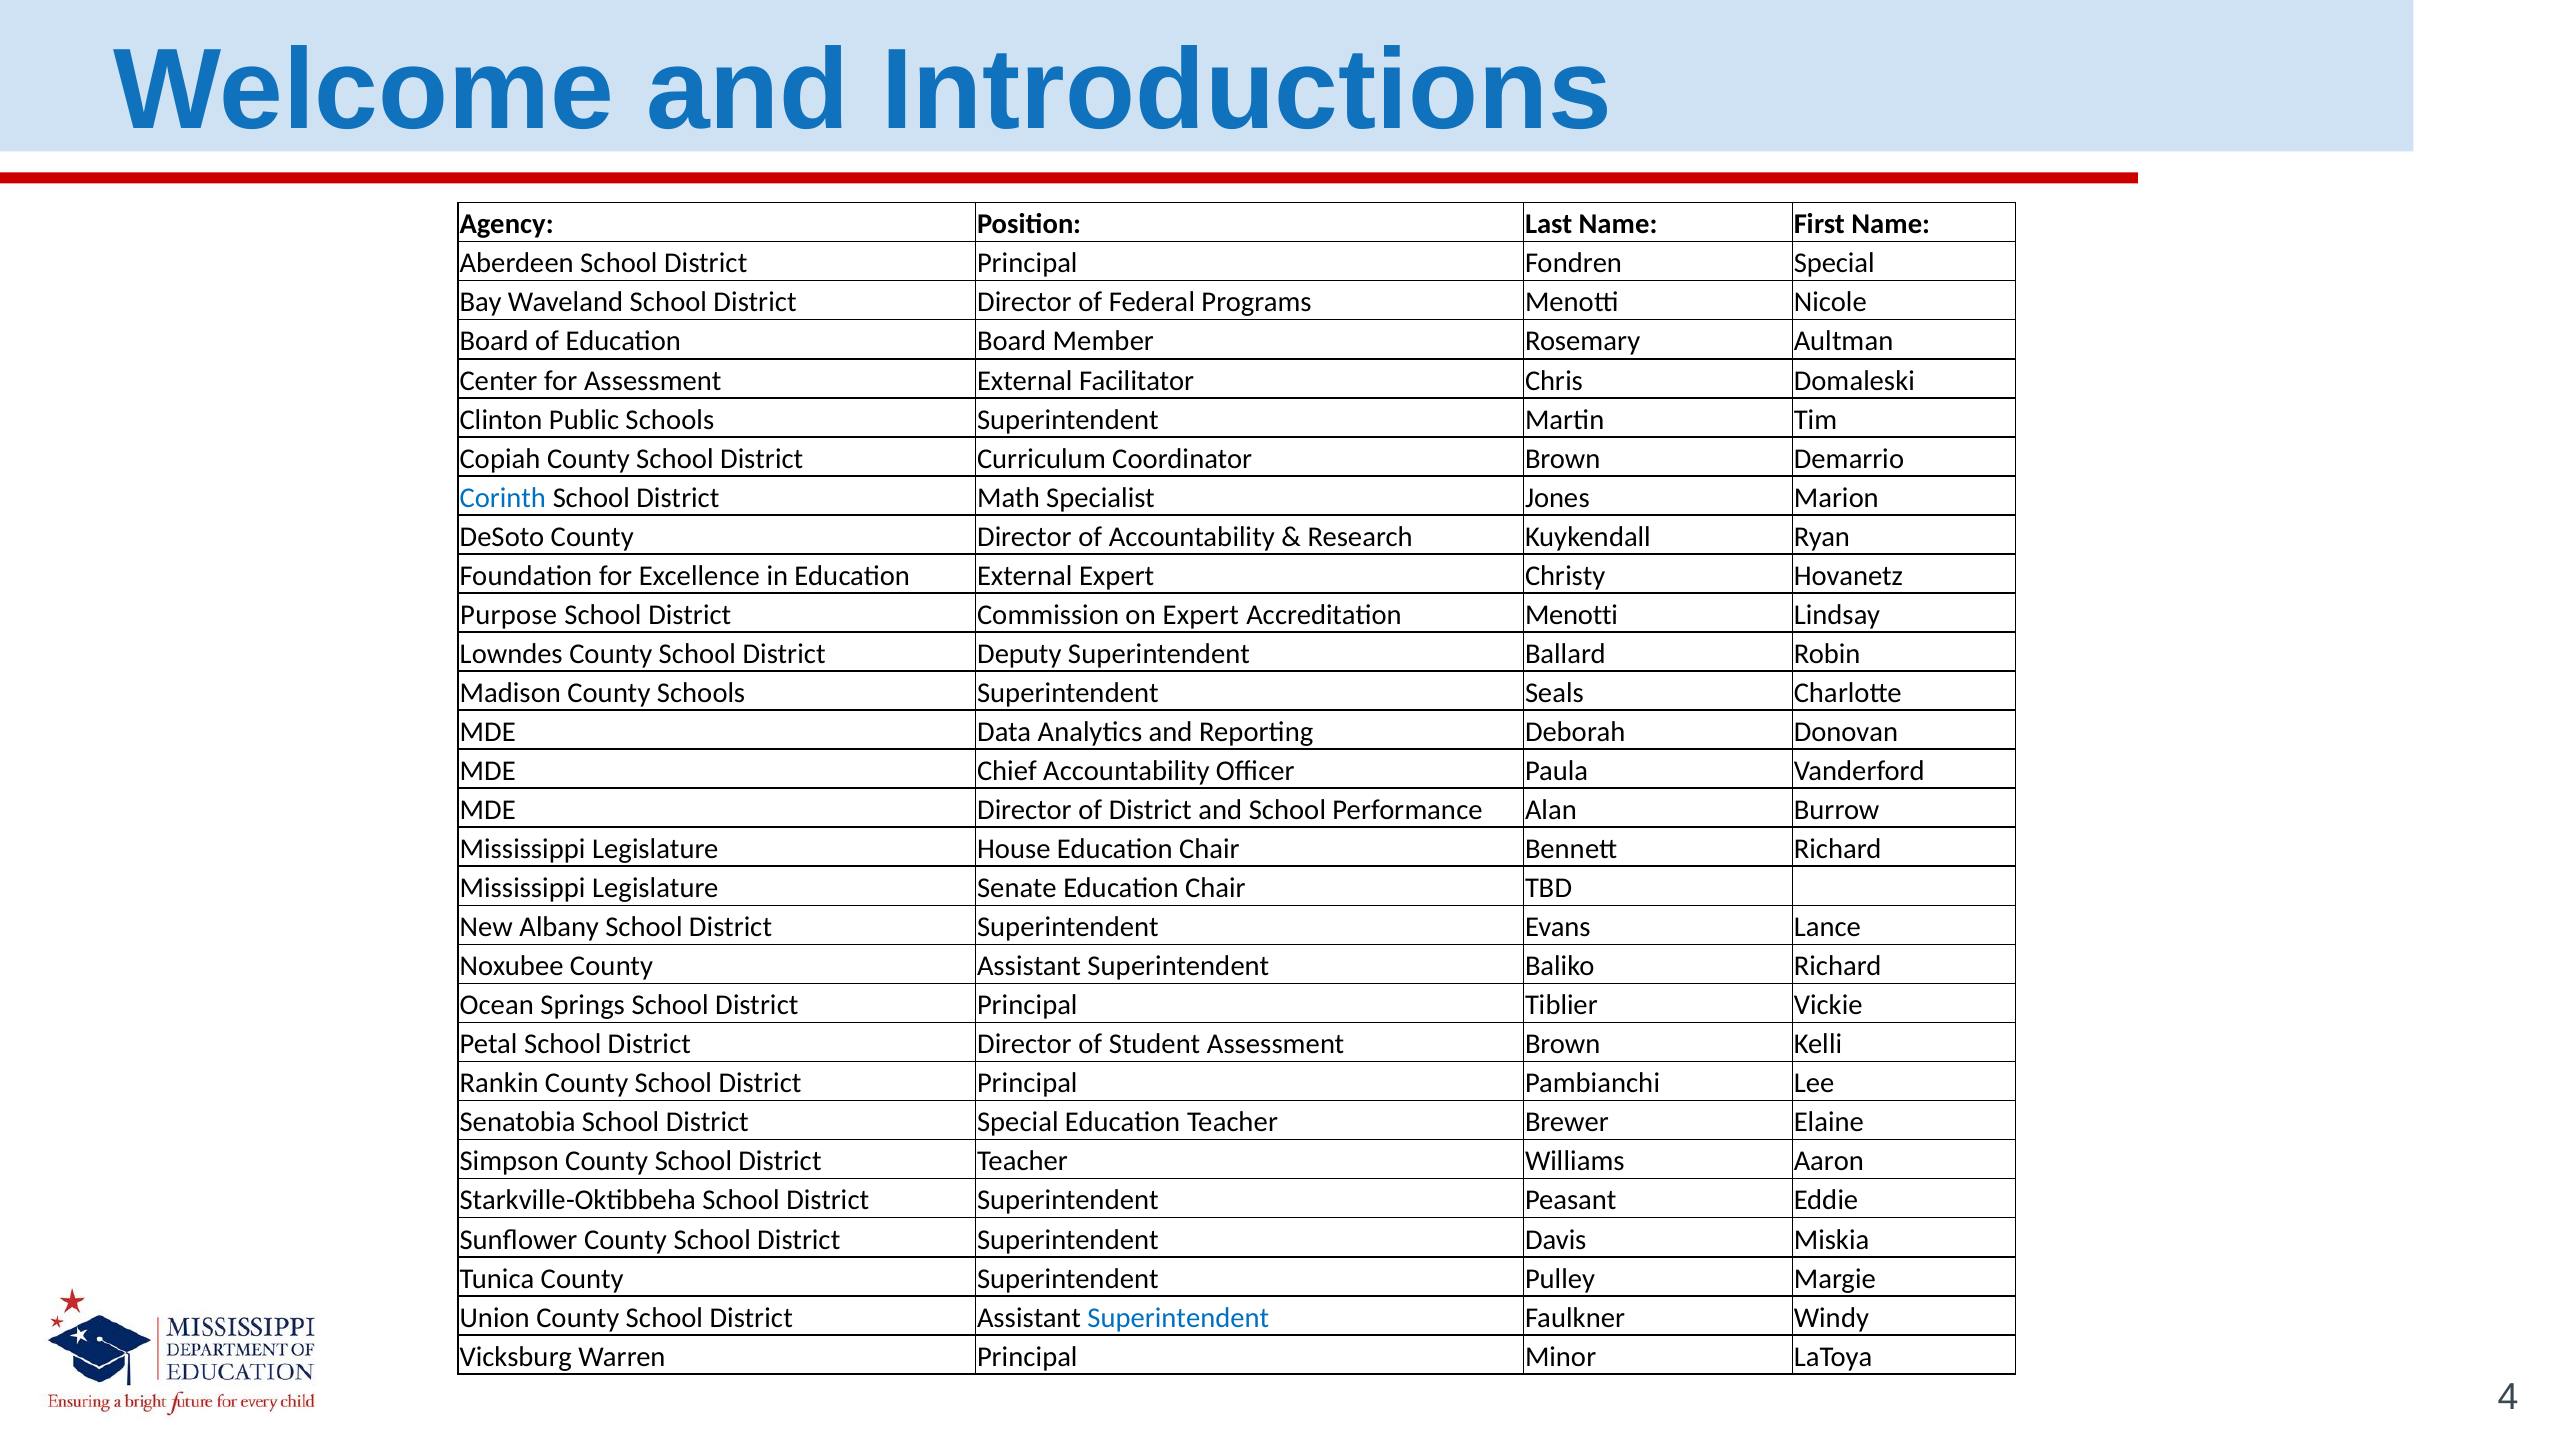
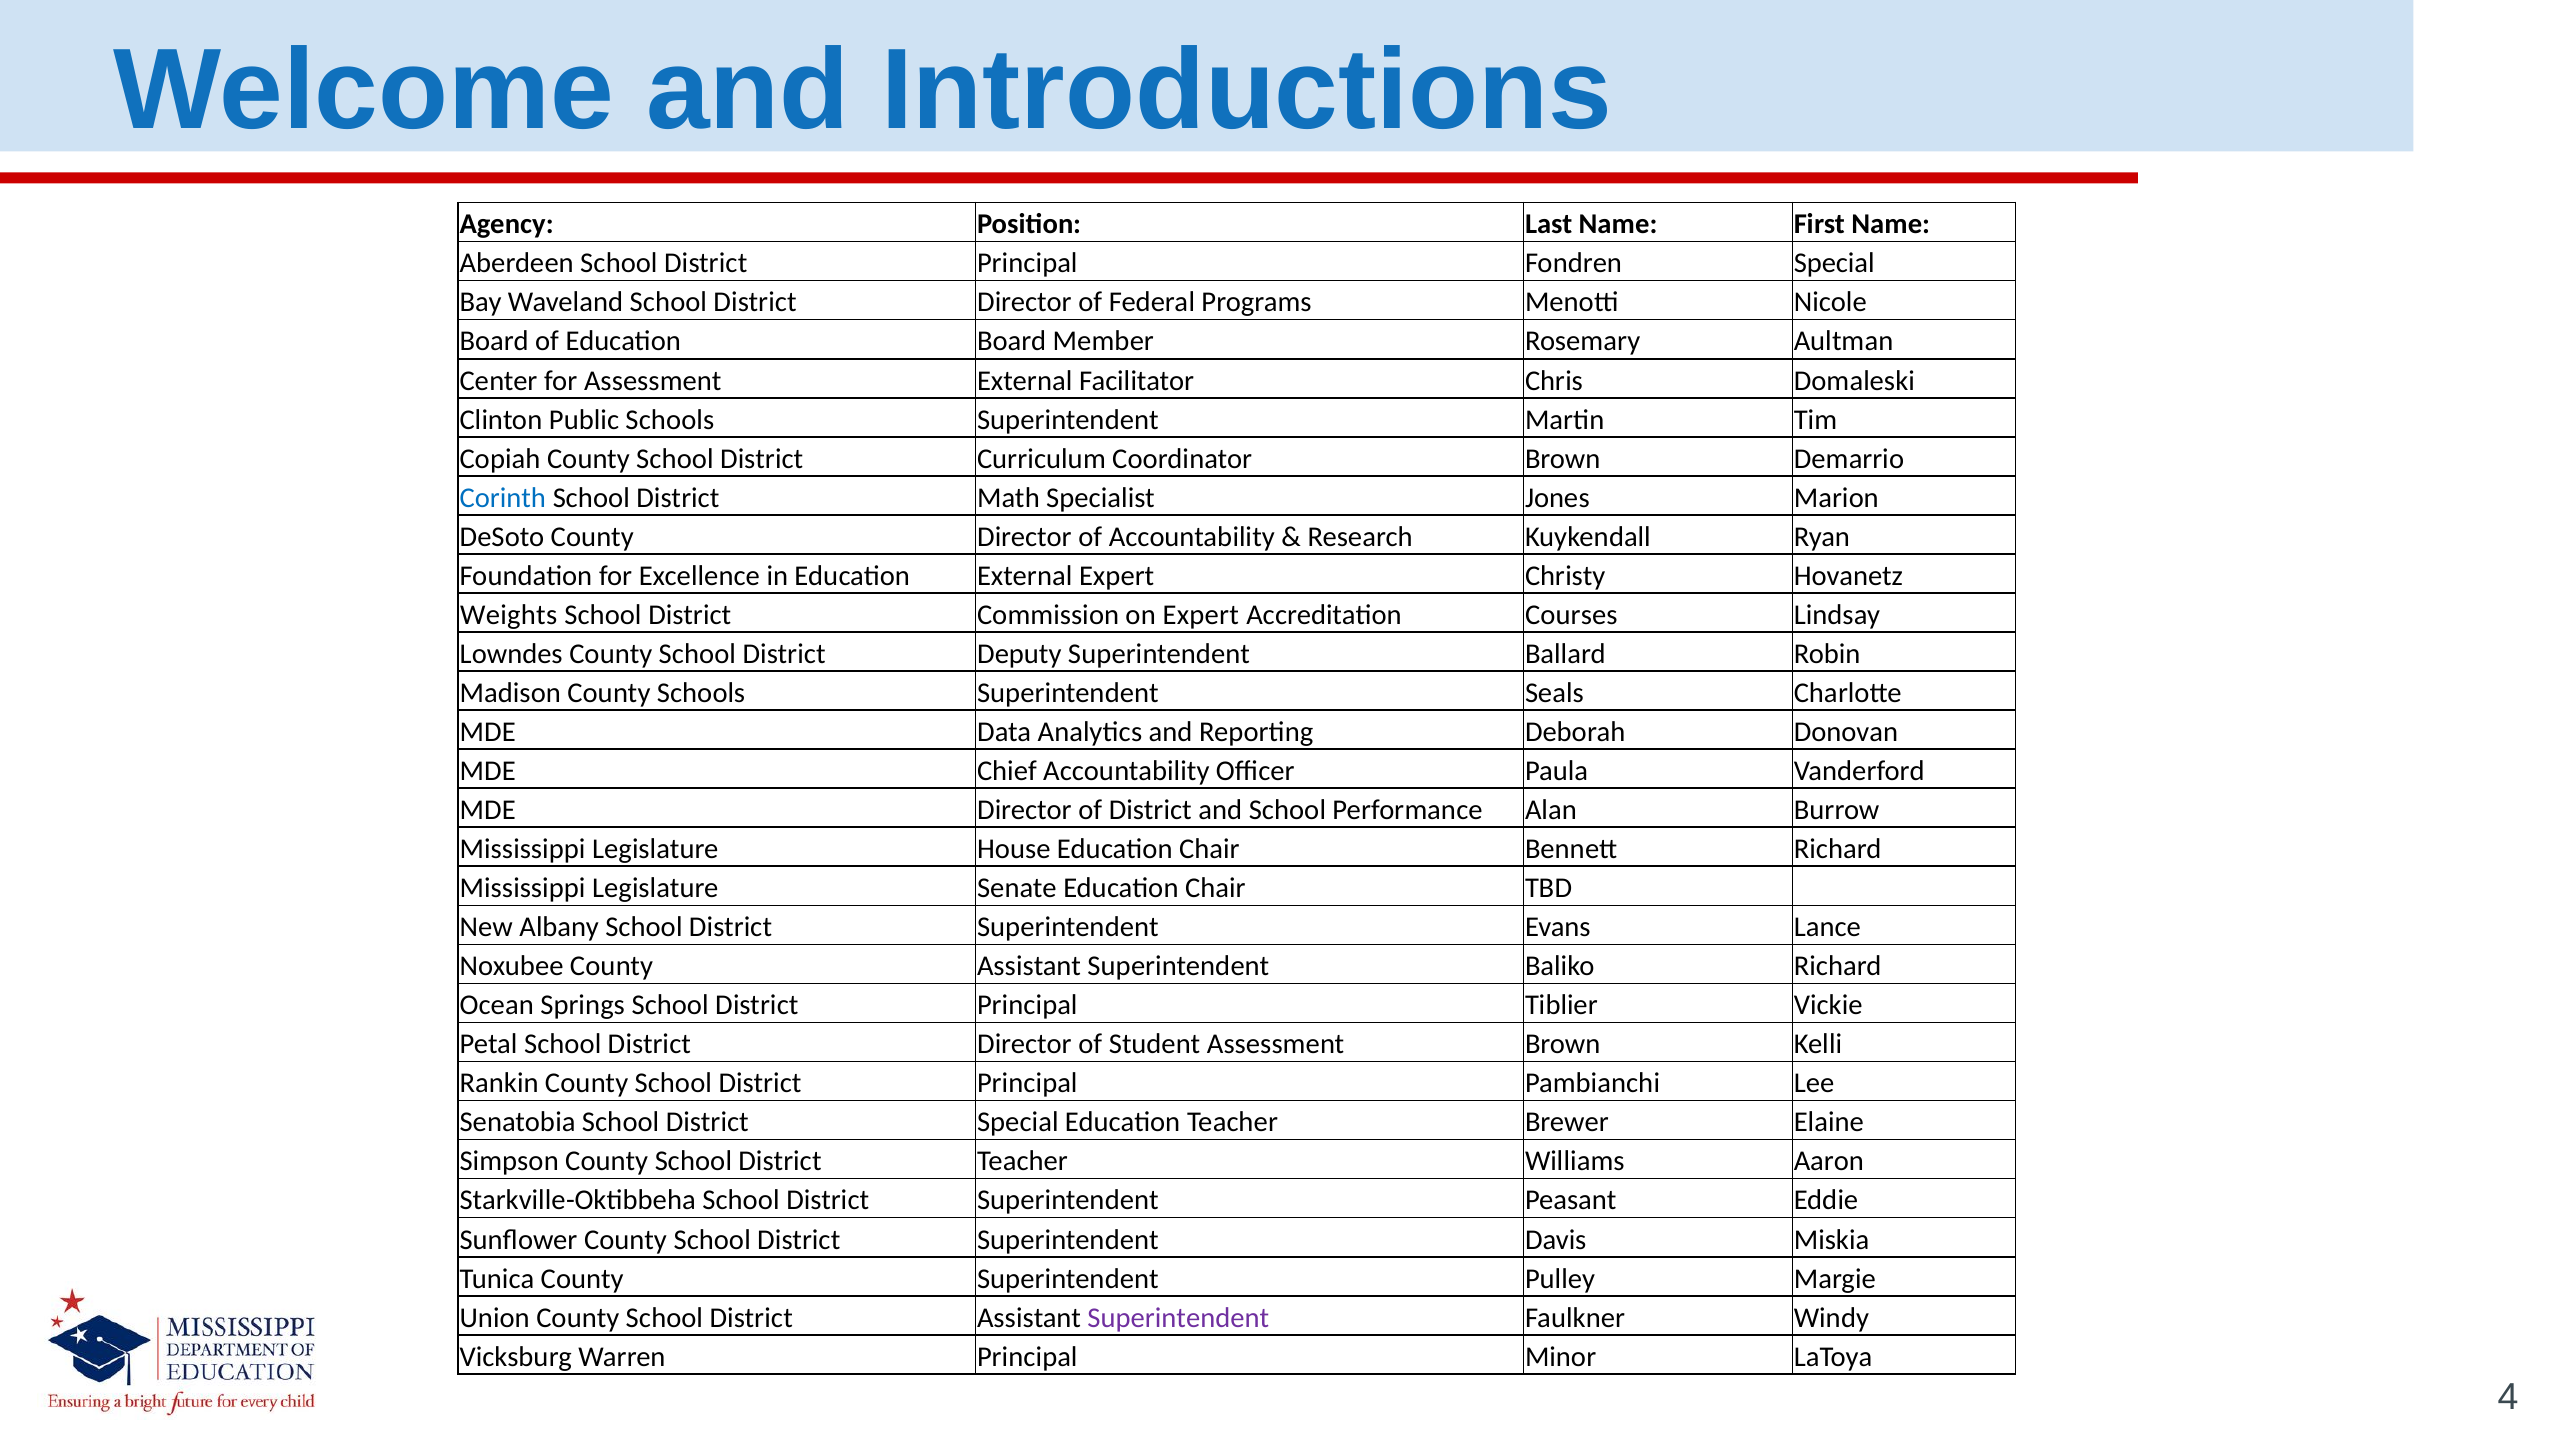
Purpose: Purpose -> Weights
Accreditation Menotti: Menotti -> Courses
Superintendent at (1178, 1318) colour: blue -> purple
